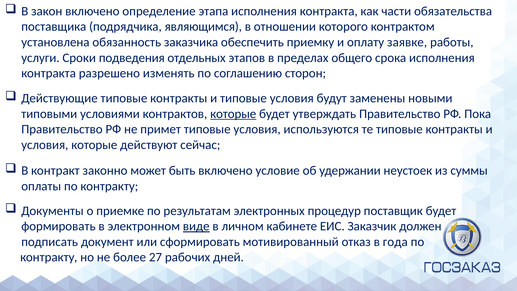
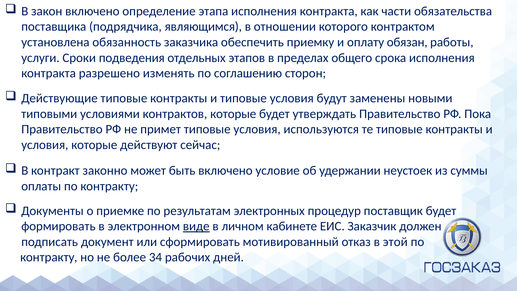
заявке: заявке -> обязан
которые at (233, 114) underline: present -> none
года: года -> этой
27: 27 -> 34
